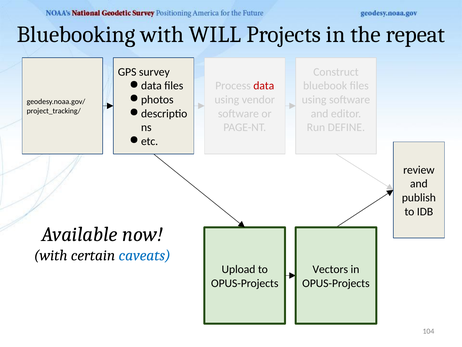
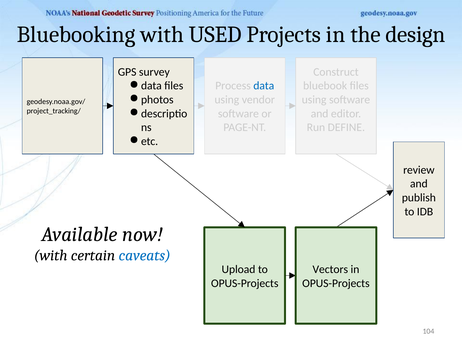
WILL: WILL -> USED
repeat: repeat -> design
data at (264, 86) colour: red -> blue
